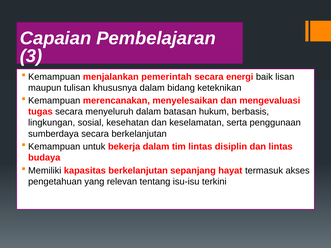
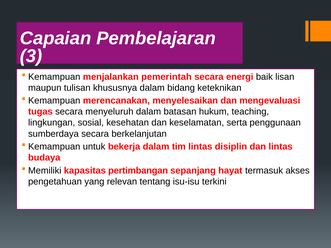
berbasis: berbasis -> teaching
kapasitas berkelanjutan: berkelanjutan -> pertimbangan
